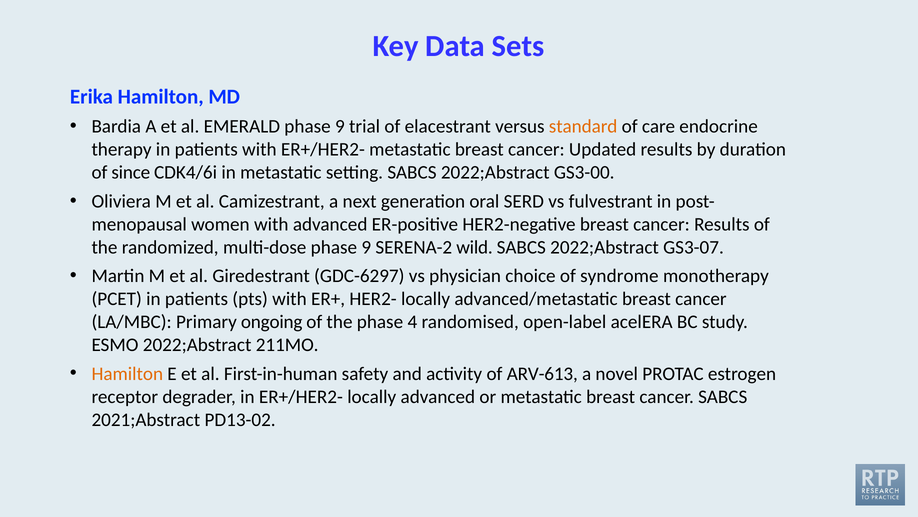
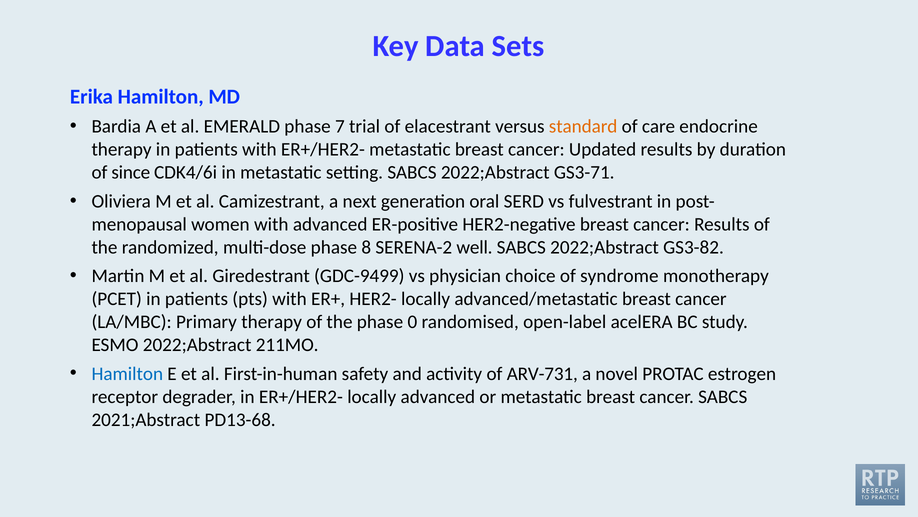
EMERALD phase 9: 9 -> 7
GS3-00: GS3-00 -> GS3-71
multi-dose phase 9: 9 -> 8
wild: wild -> well
GS3-07: GS3-07 -> GS3-82
GDC-6297: GDC-6297 -> GDC-9499
Primary ongoing: ongoing -> therapy
4: 4 -> 0
Hamilton at (127, 373) colour: orange -> blue
ARV-613: ARV-613 -> ARV-731
PD13-02: PD13-02 -> PD13-68
